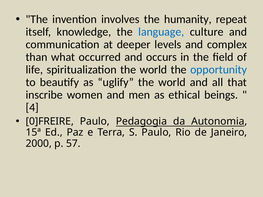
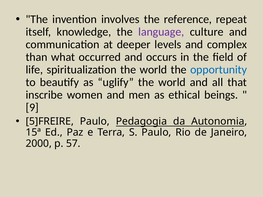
humanity: humanity -> reference
language colour: blue -> purple
4: 4 -> 9
0]FREIRE: 0]FREIRE -> 5]FREIRE
